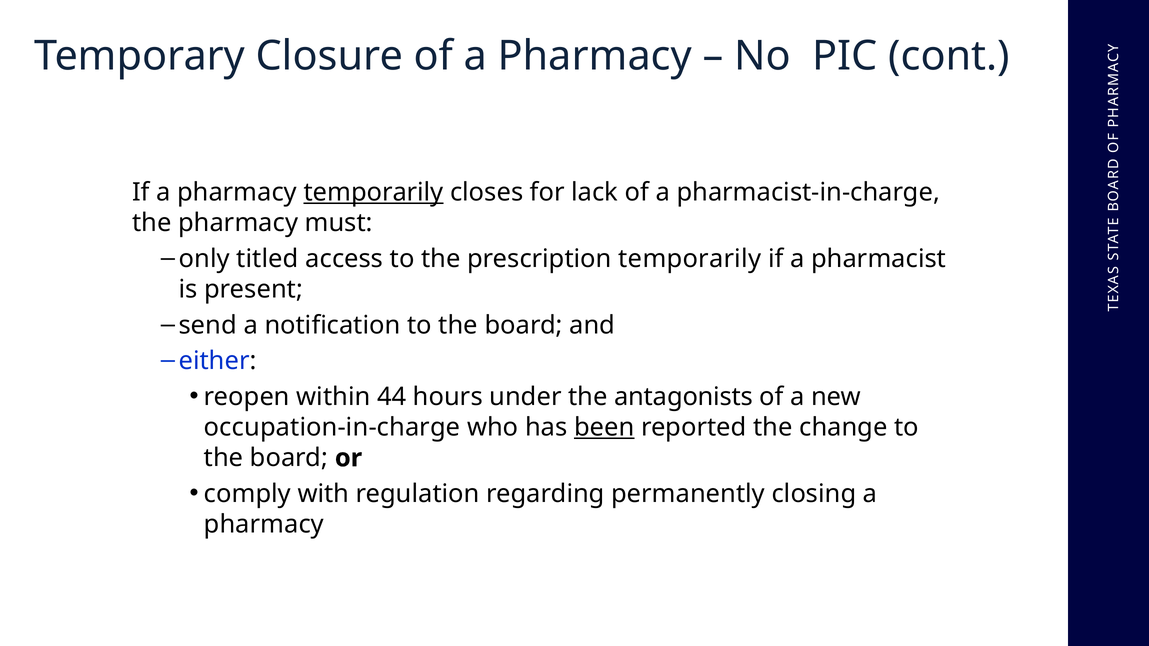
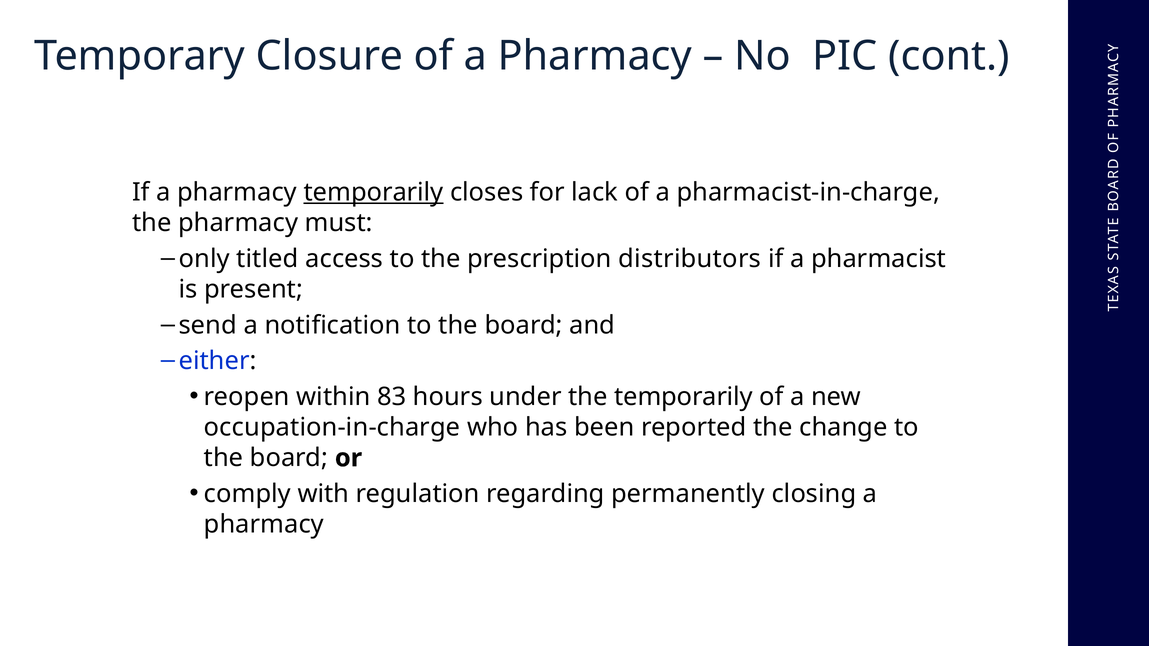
prescription temporarily: temporarily -> distributors
44: 44 -> 83
the antagonists: antagonists -> temporarily
been underline: present -> none
